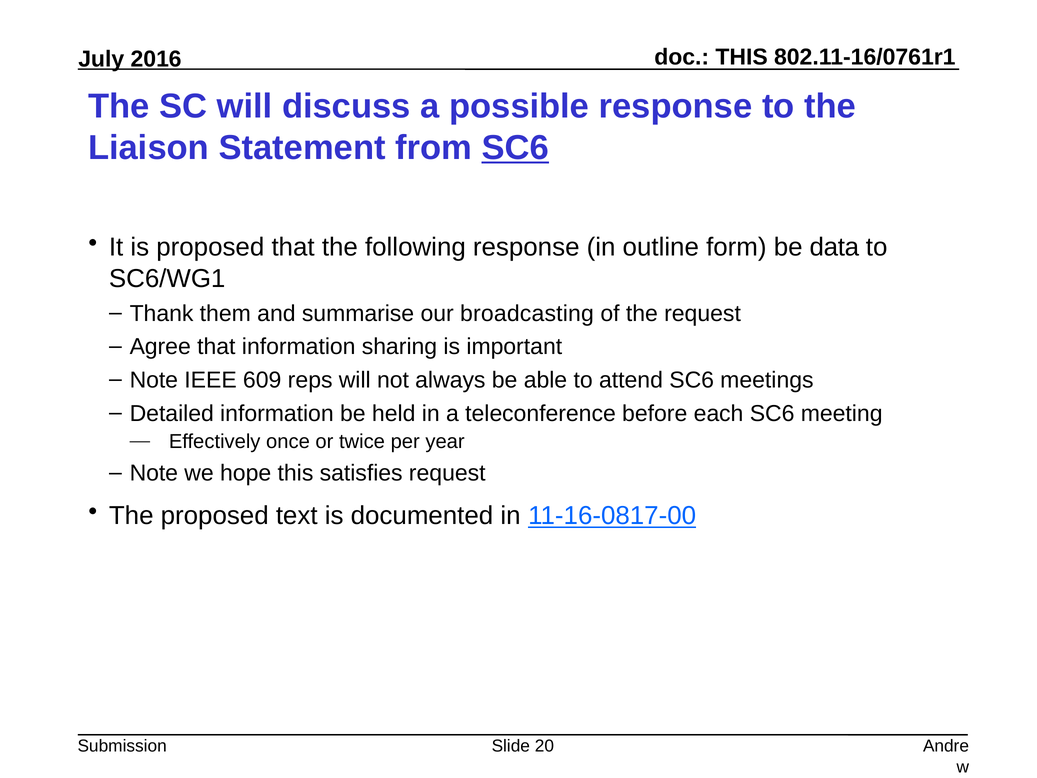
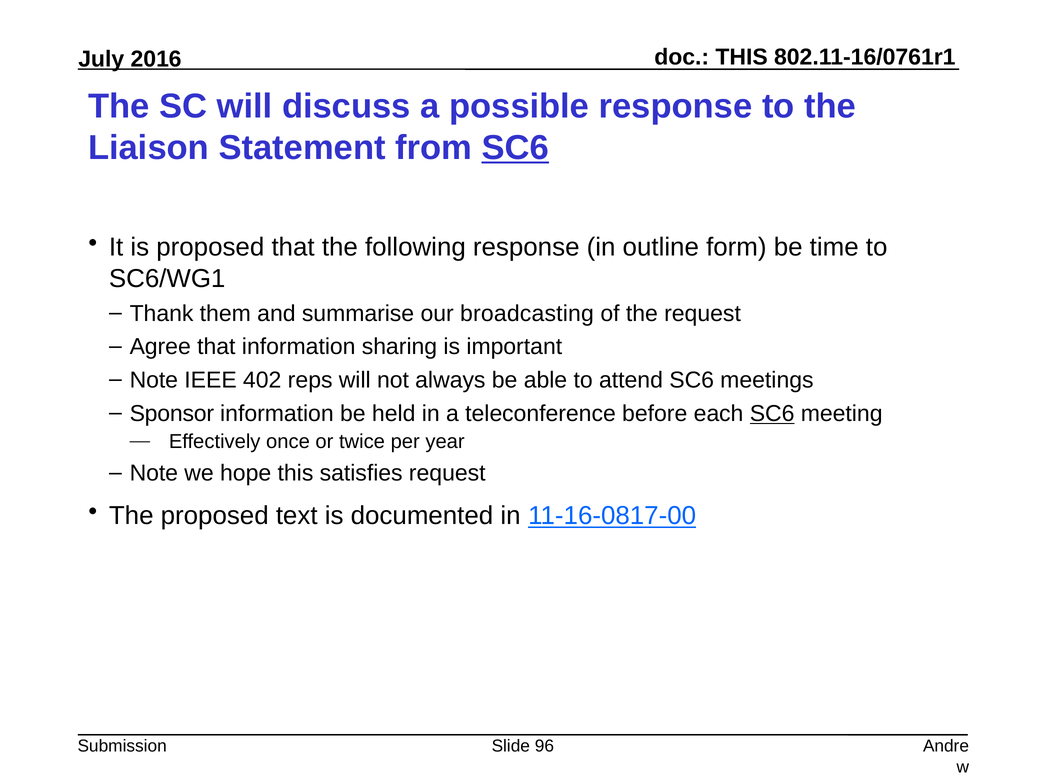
data: data -> time
609: 609 -> 402
Detailed: Detailed -> Sponsor
SC6 at (772, 413) underline: none -> present
20: 20 -> 96
